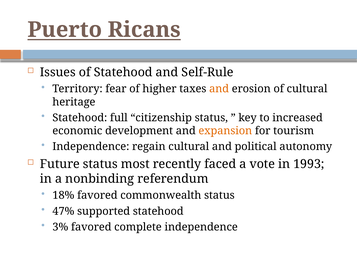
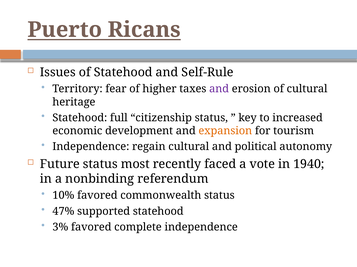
and at (219, 89) colour: orange -> purple
1993: 1993 -> 1940
18%: 18% -> 10%
